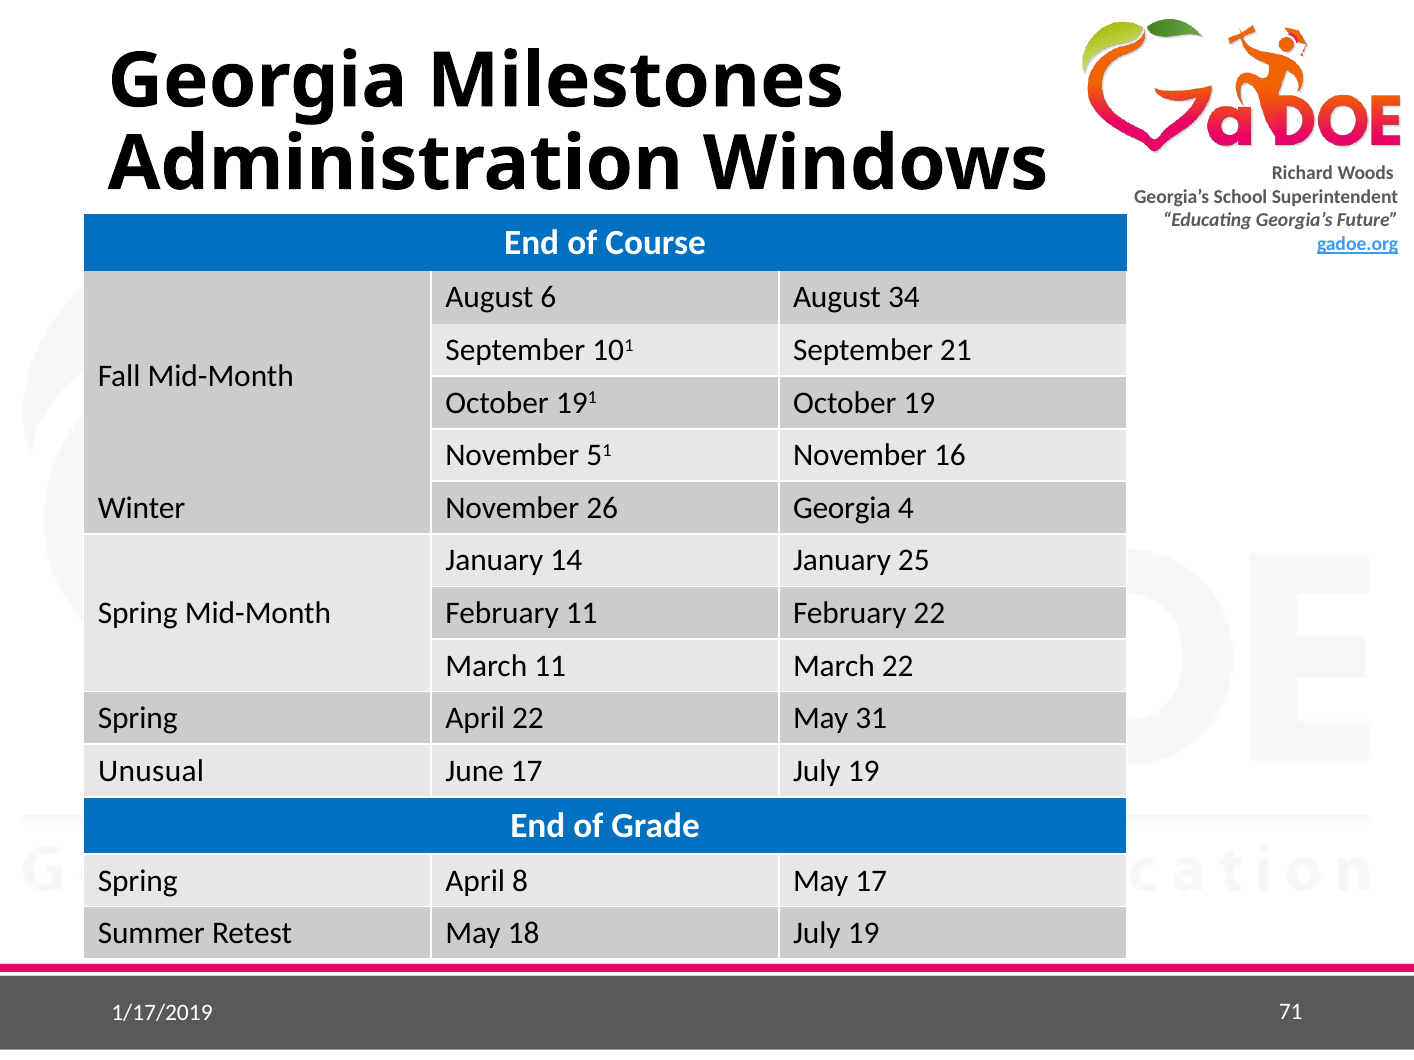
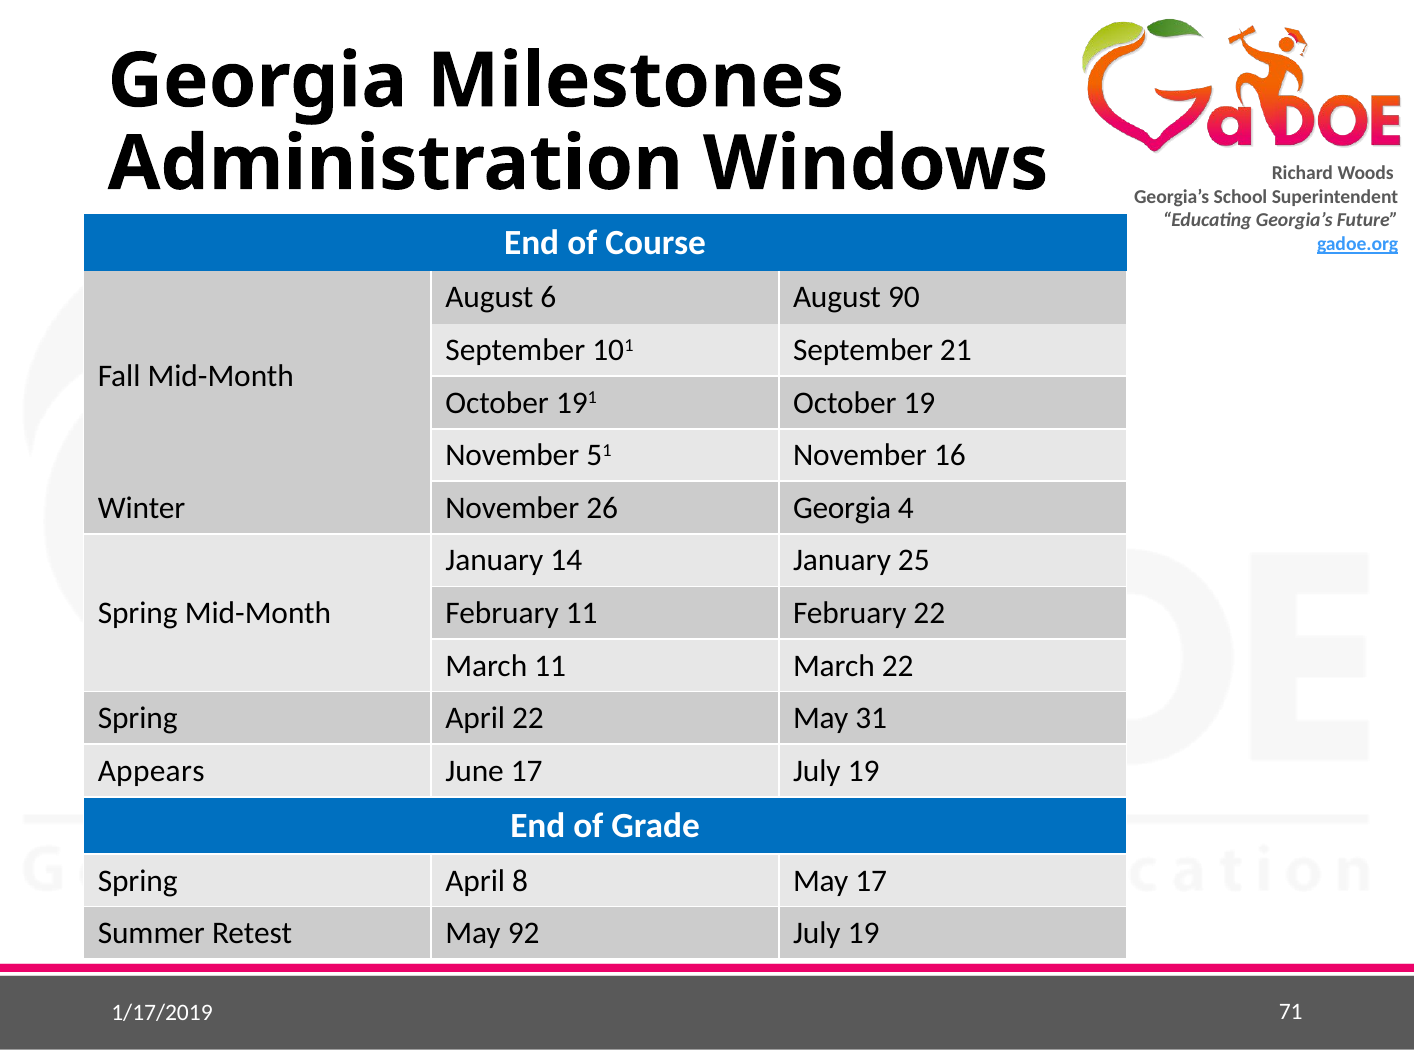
34: 34 -> 90
Unusual: Unusual -> Appears
18: 18 -> 92
